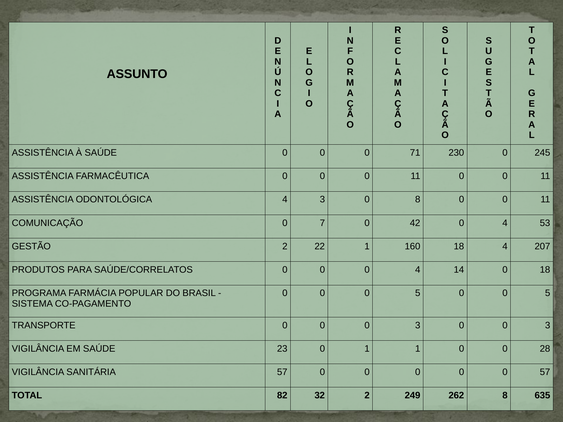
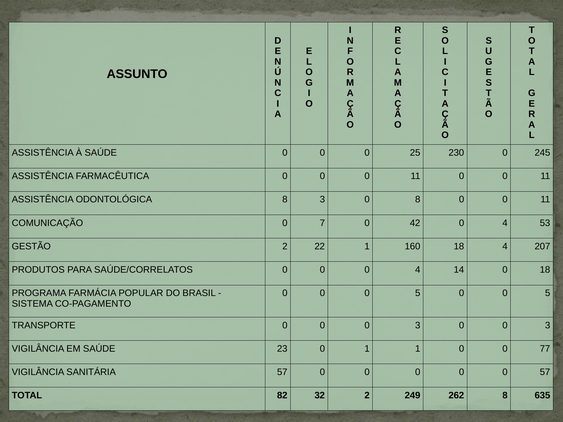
71: 71 -> 25
ODONTOLÓGICA 4: 4 -> 8
28: 28 -> 77
